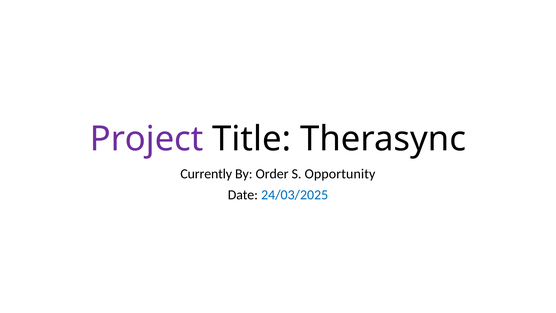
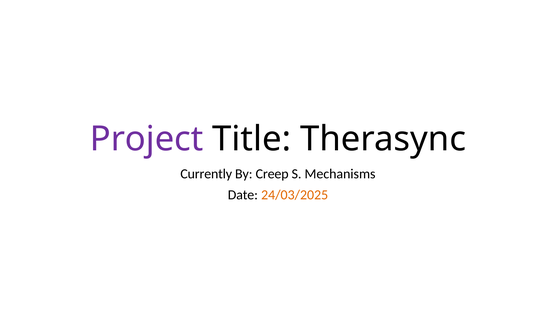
Order: Order -> Creep
Opportunity: Opportunity -> Mechanisms
24/03/2025 colour: blue -> orange
